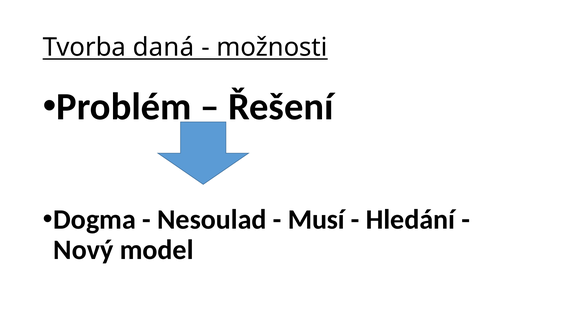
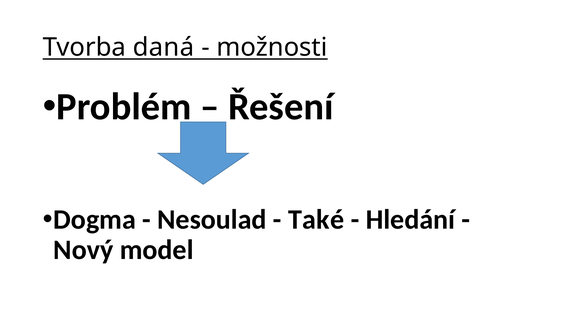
Musí: Musí -> Také
